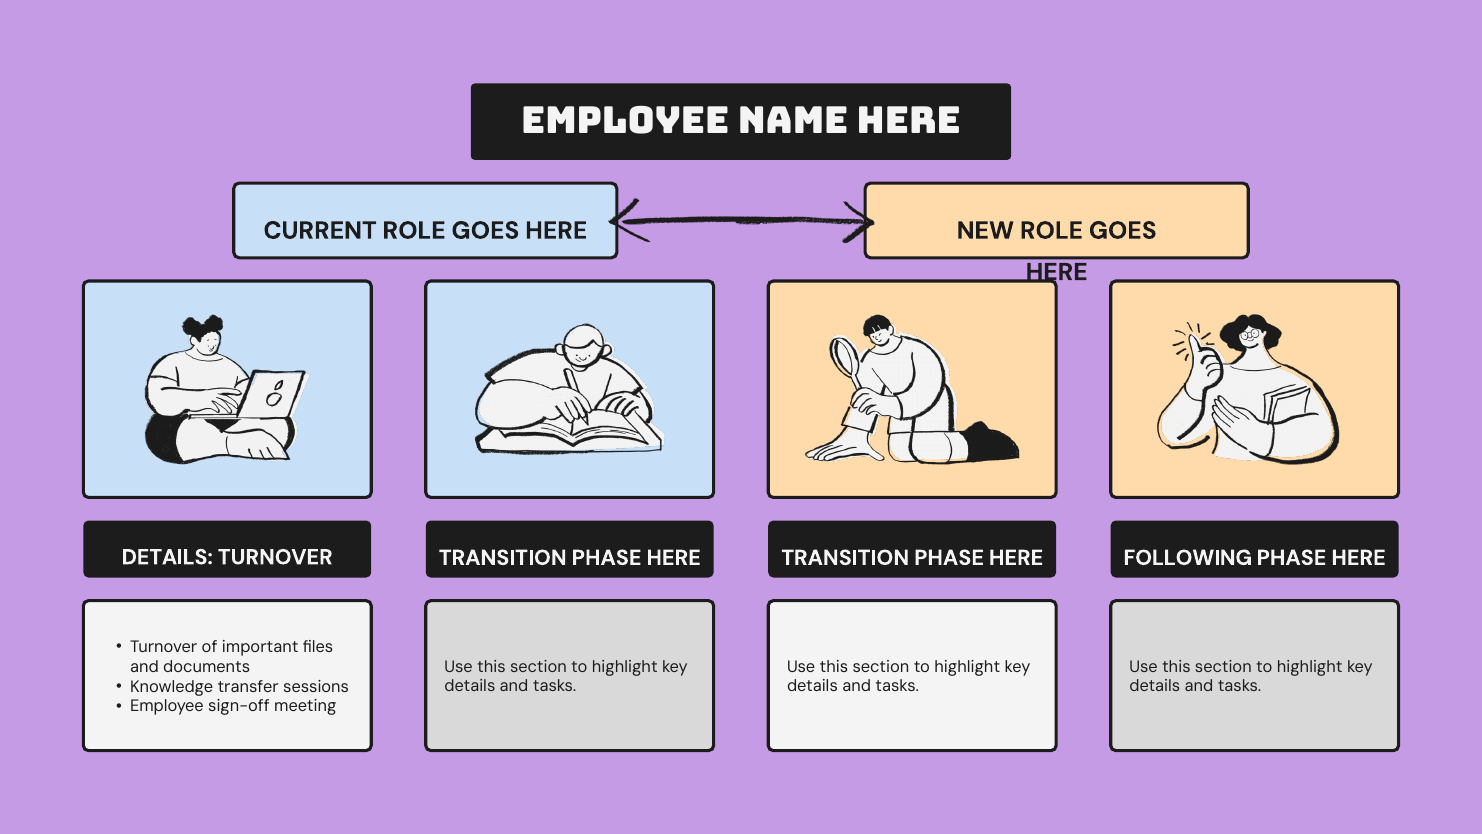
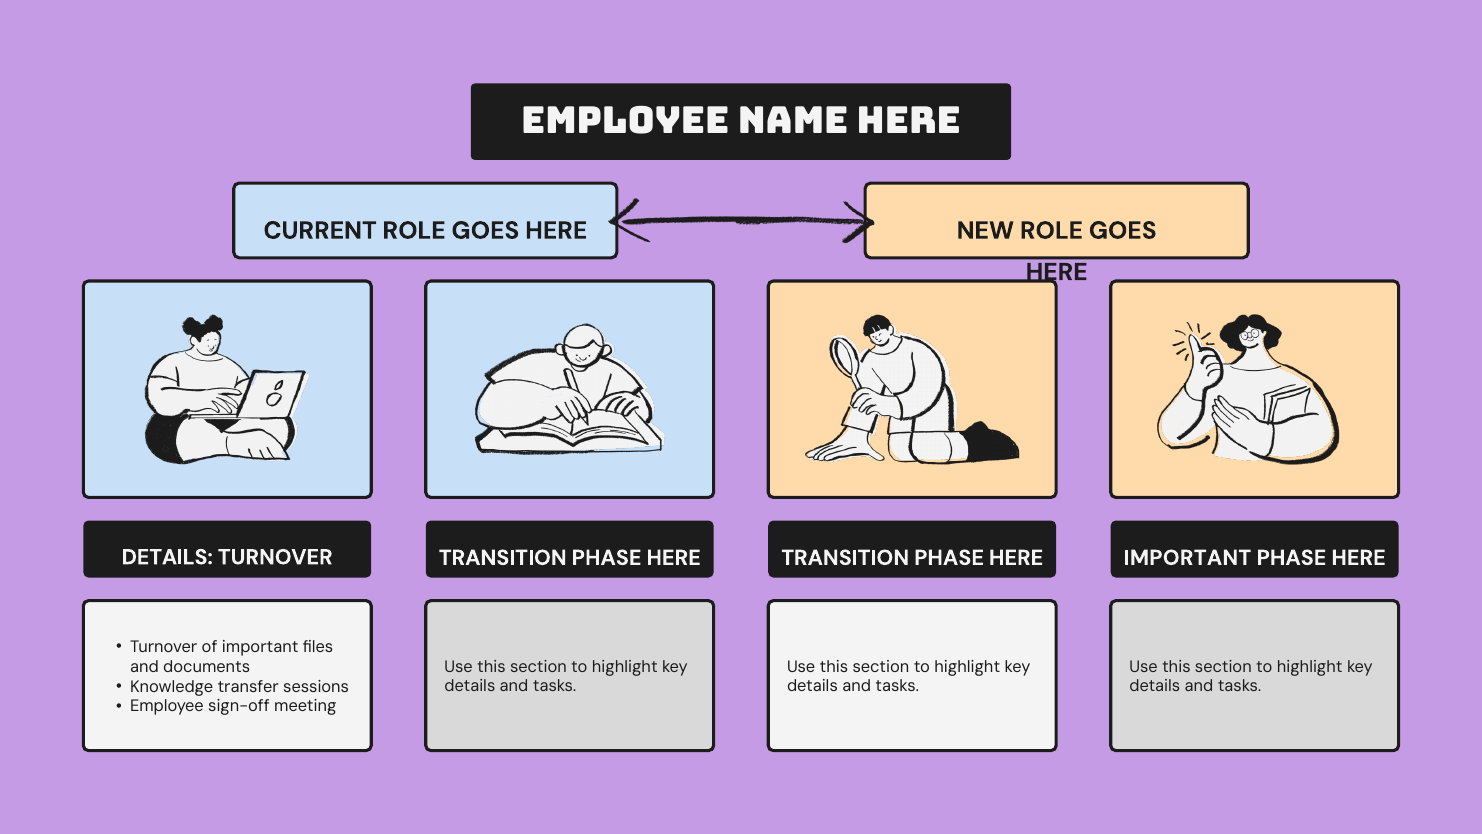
HERE FOLLOWING: FOLLOWING -> IMPORTANT
